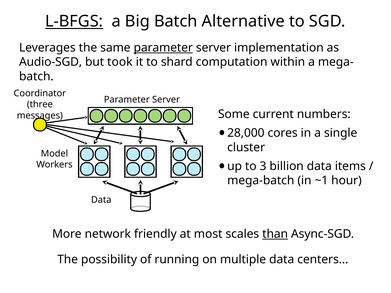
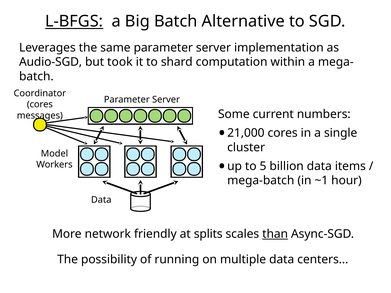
parameter at (163, 48) underline: present -> none
three at (40, 104): three -> cores
28,000: 28,000 -> 21,000
3: 3 -> 5
most: most -> splits
